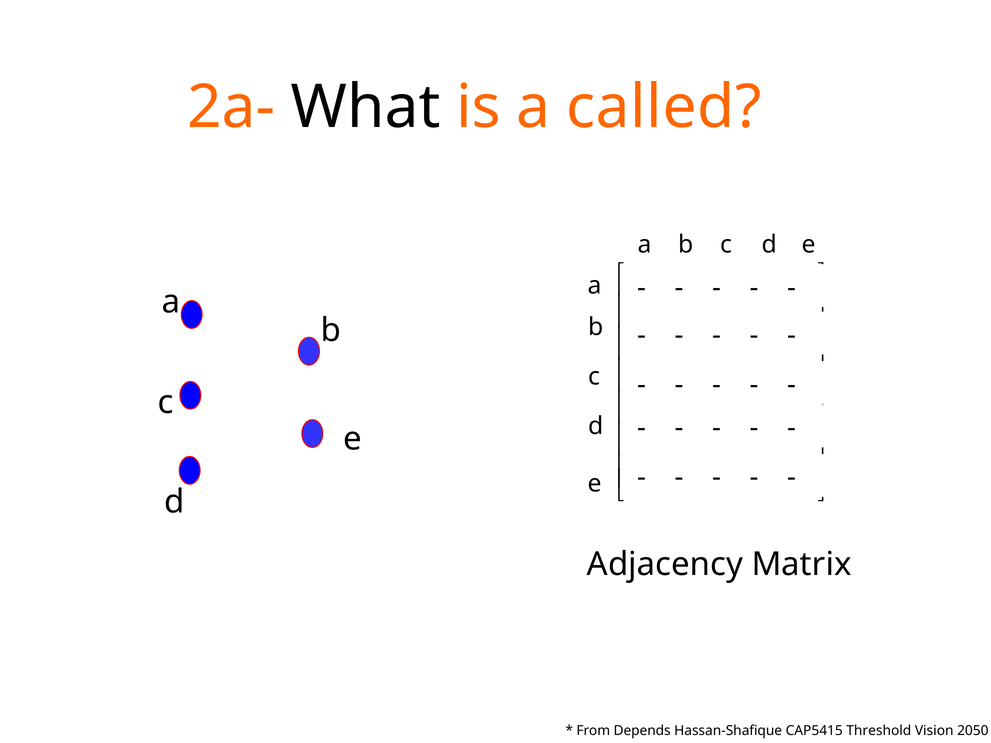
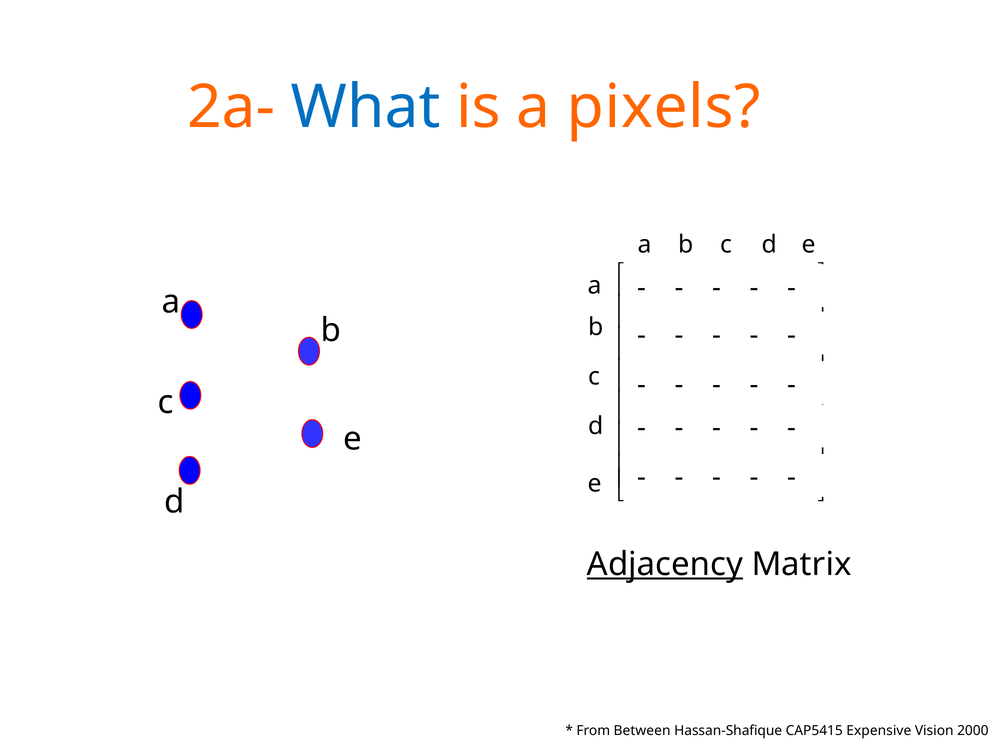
What colour: black -> blue
called: called -> pixels
Adjacency underline: none -> present
Depends: Depends -> Between
Threshold: Threshold -> Expensive
2050: 2050 -> 2000
